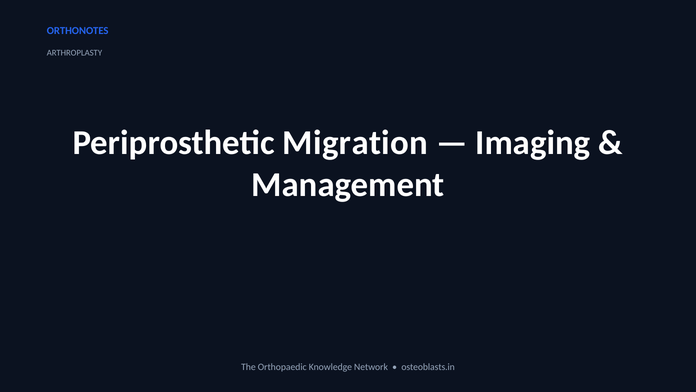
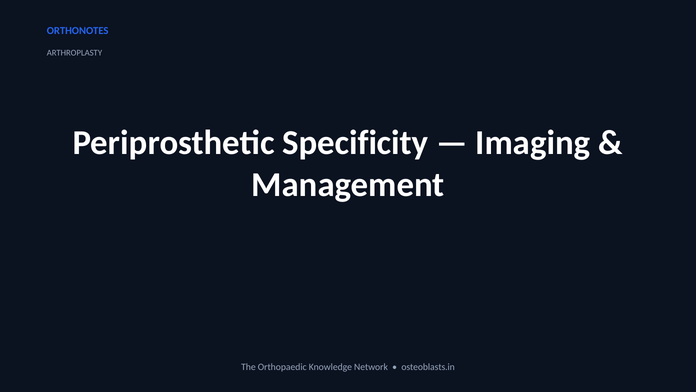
Migration: Migration -> Specificity
